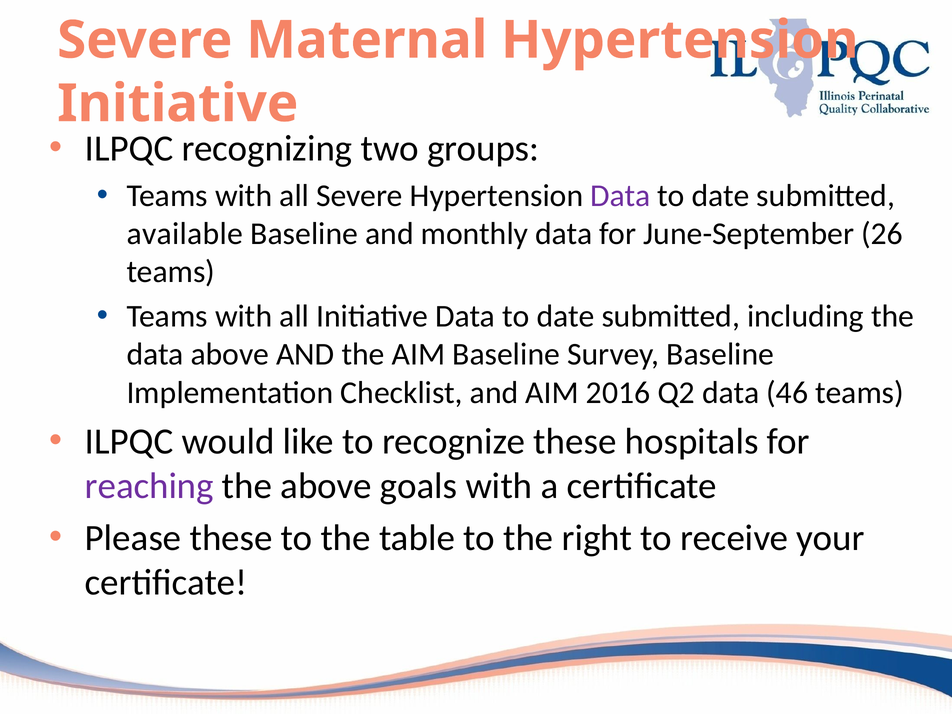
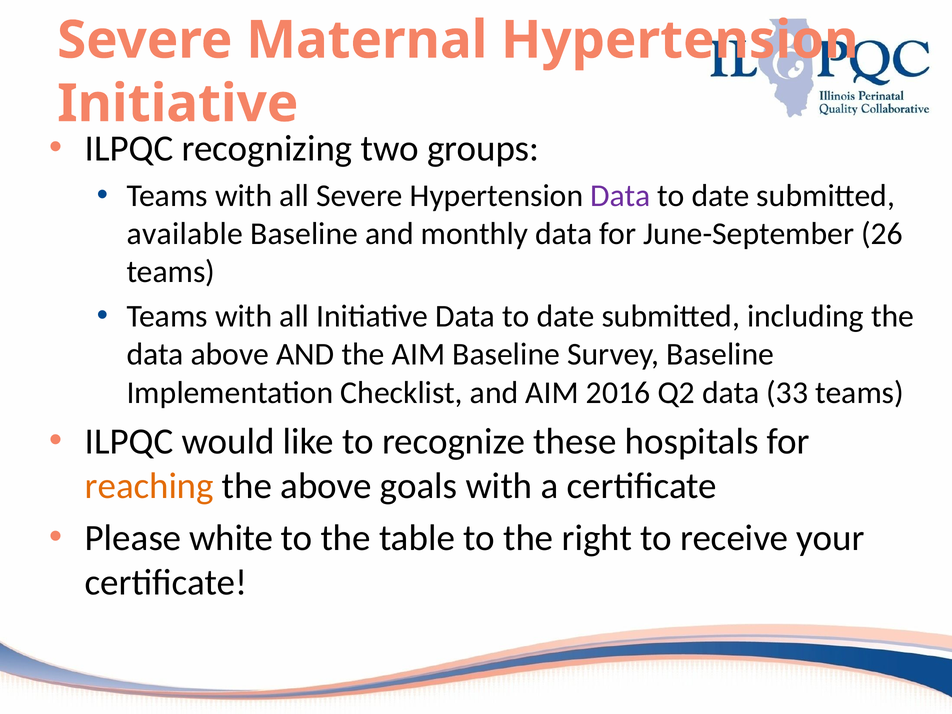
46: 46 -> 33
reaching colour: purple -> orange
Please these: these -> white
